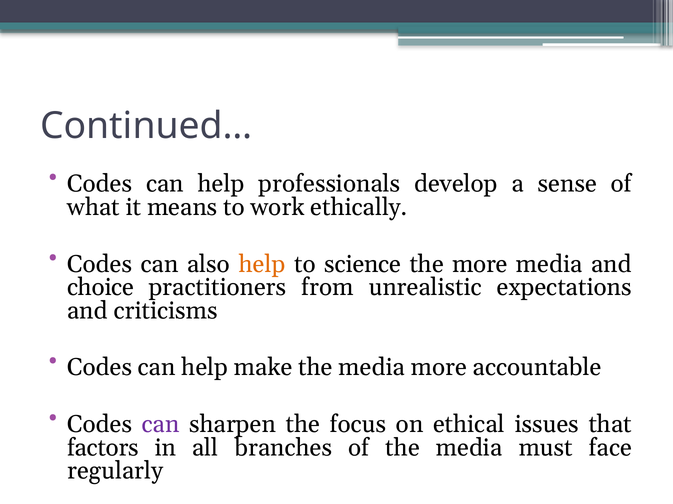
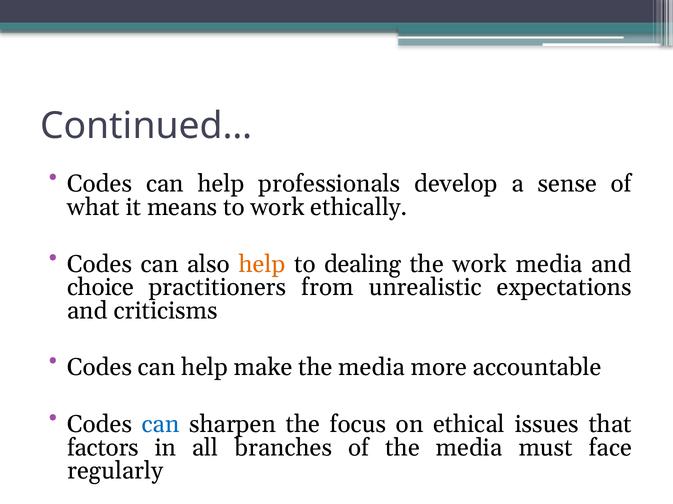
science: science -> dealing
the more: more -> work
can at (161, 425) colour: purple -> blue
